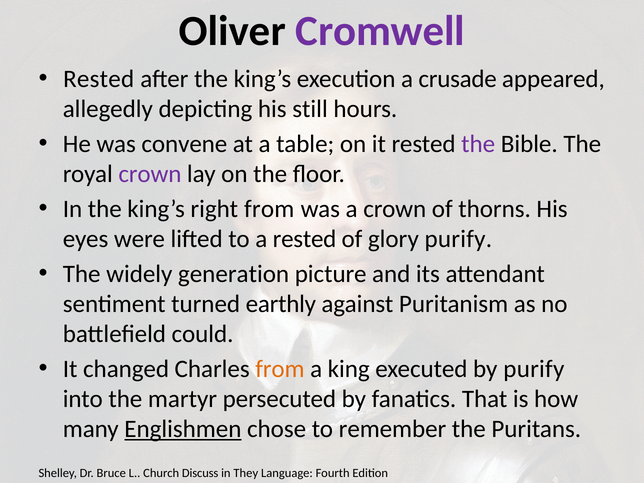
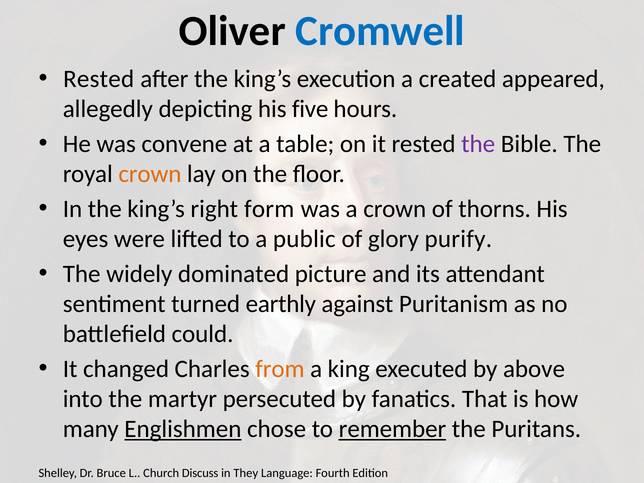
Cromwell colour: purple -> blue
crusade: crusade -> created
still: still -> five
crown at (150, 174) colour: purple -> orange
right from: from -> form
a rested: rested -> public
generation: generation -> dominated
by purify: purify -> above
remember underline: none -> present
